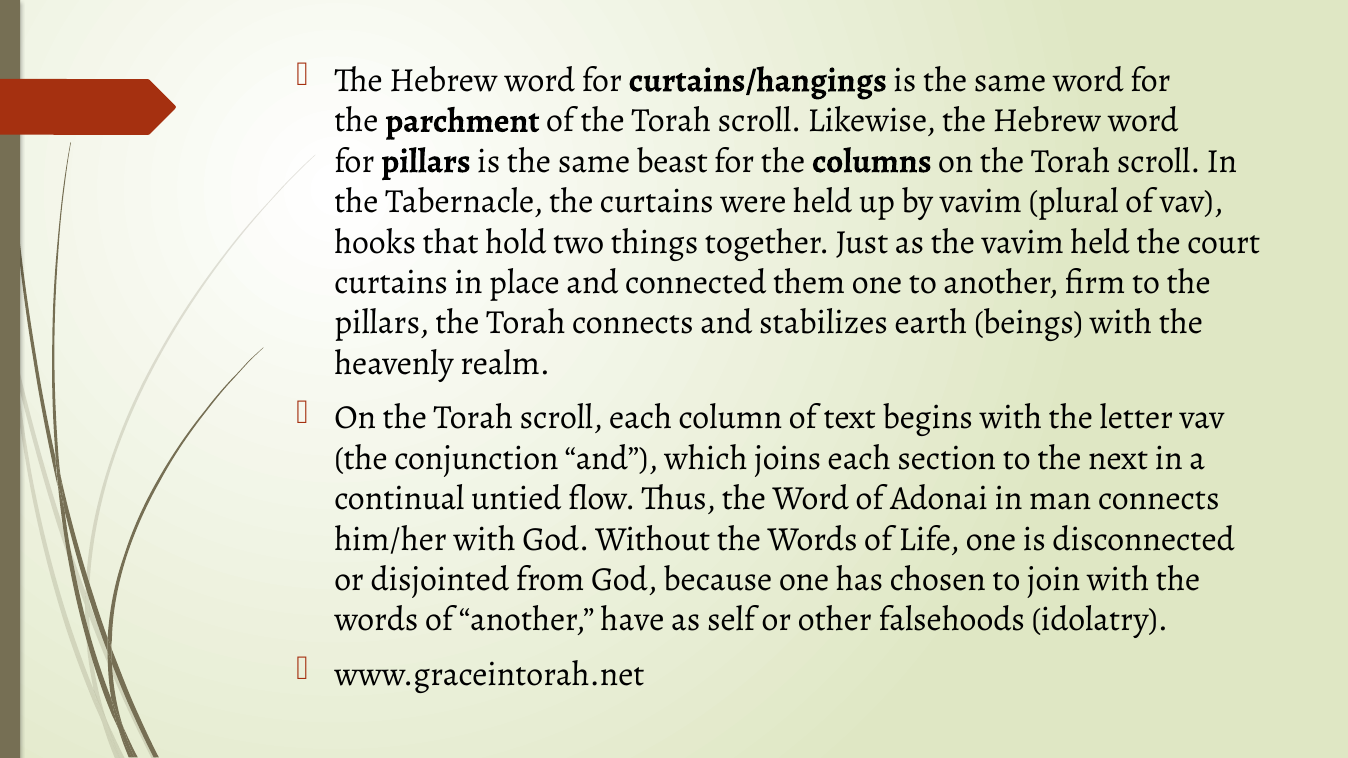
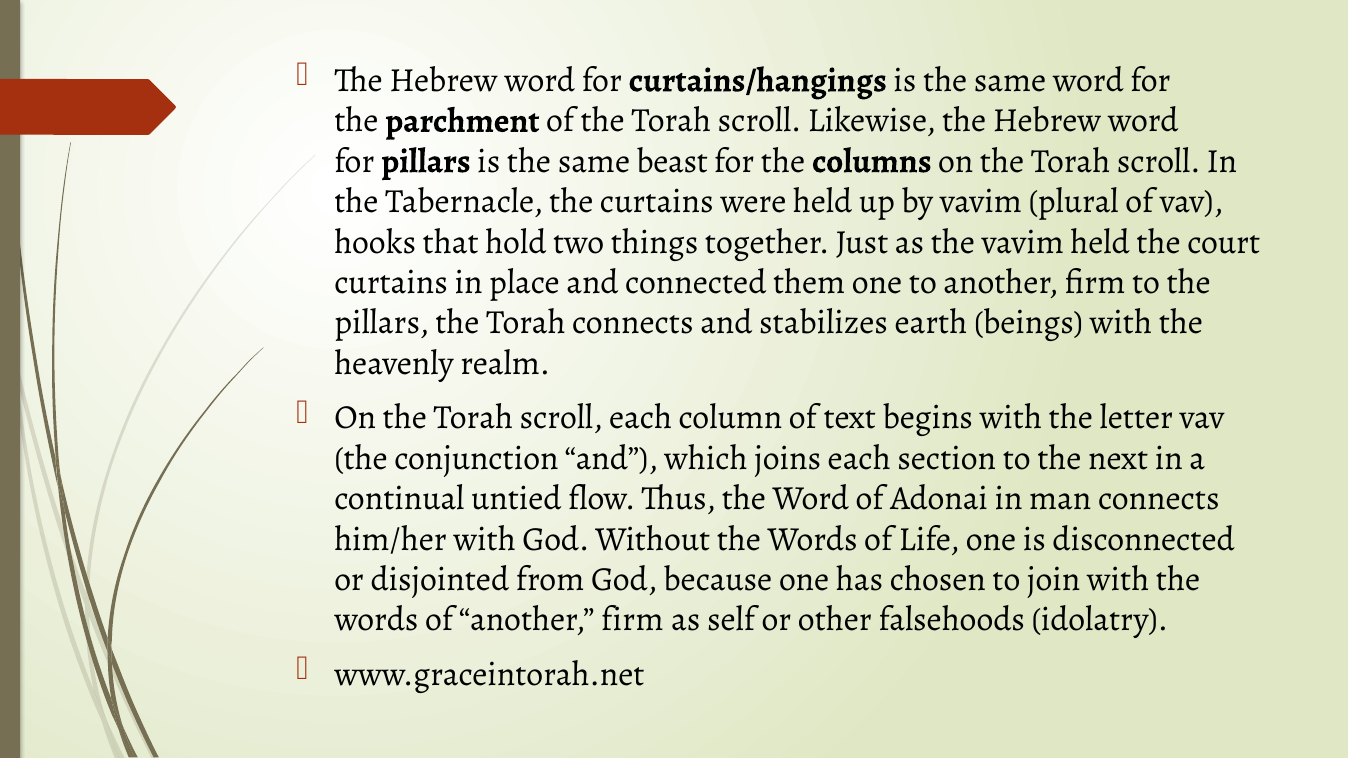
of another have: have -> firm
